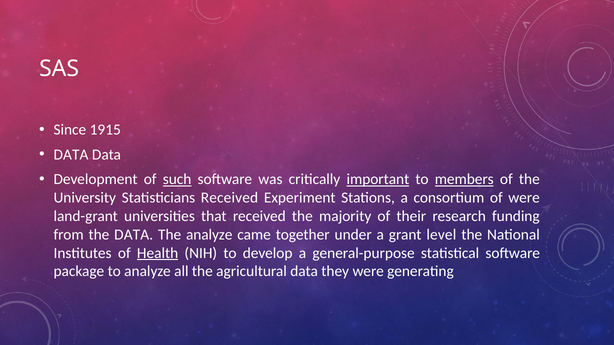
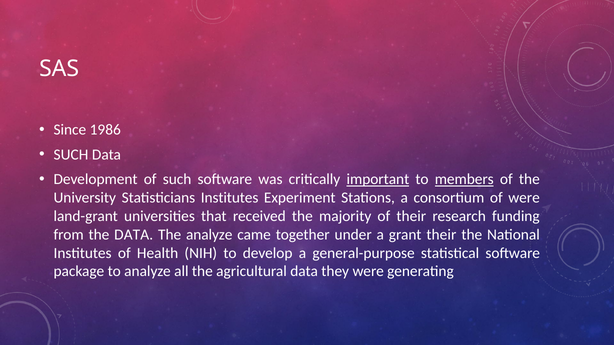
1915: 1915 -> 1986
DATA at (71, 155): DATA -> SUCH
such at (177, 180) underline: present -> none
Statisticians Received: Received -> Institutes
grant level: level -> their
Health underline: present -> none
